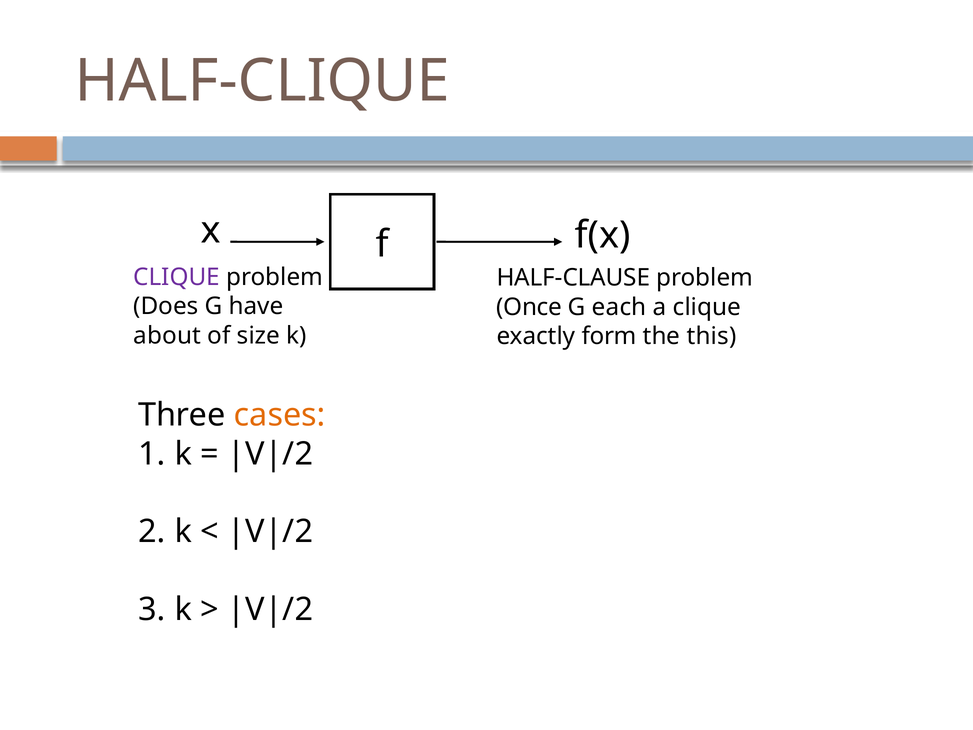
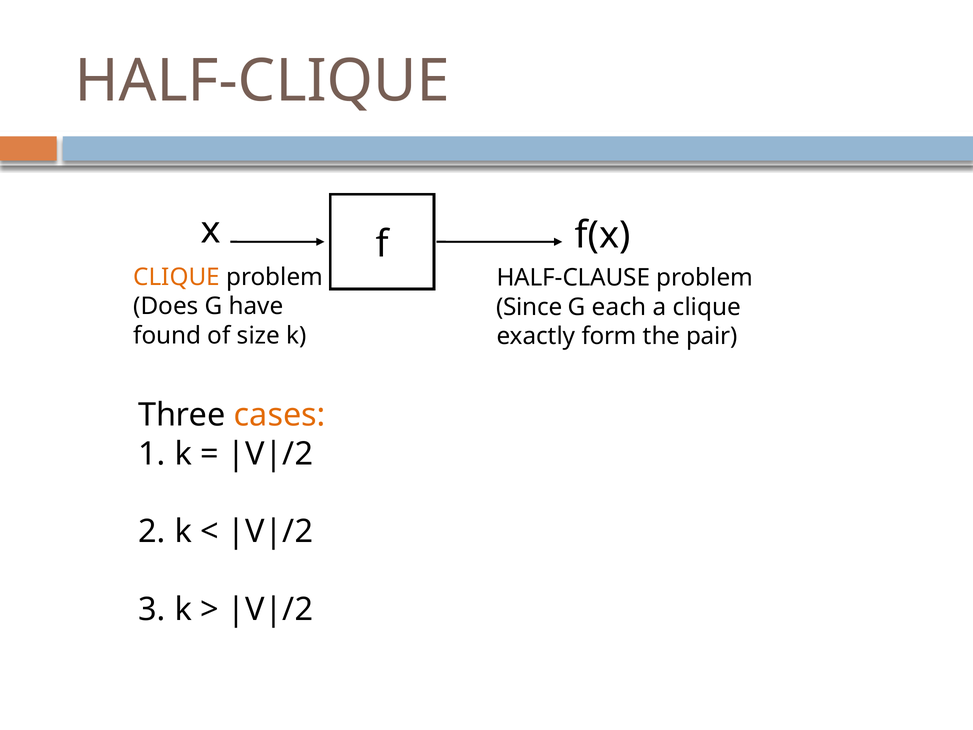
CLIQUE at (177, 277) colour: purple -> orange
Once: Once -> Since
about: about -> found
this: this -> pair
